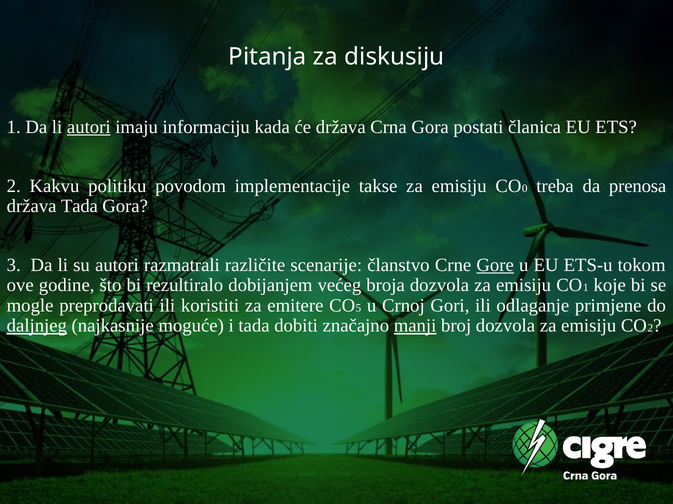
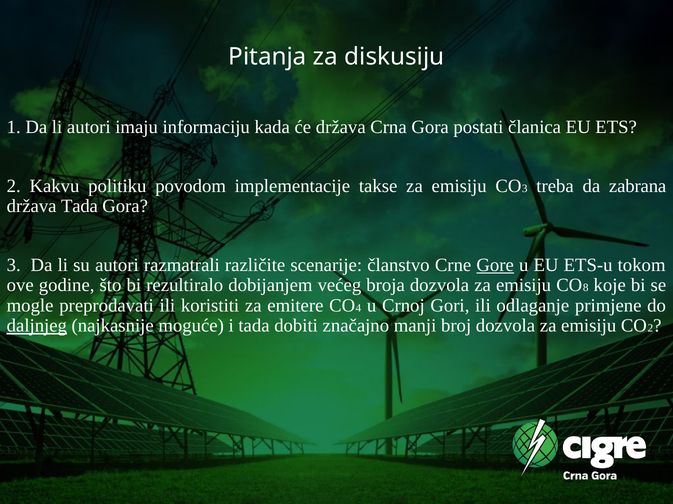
autori at (89, 127) underline: present -> none
0 at (525, 189): 0 -> 3
prenosa: prenosa -> zabrana
1 at (586, 288): 1 -> 8
5: 5 -> 4
manji underline: present -> none
